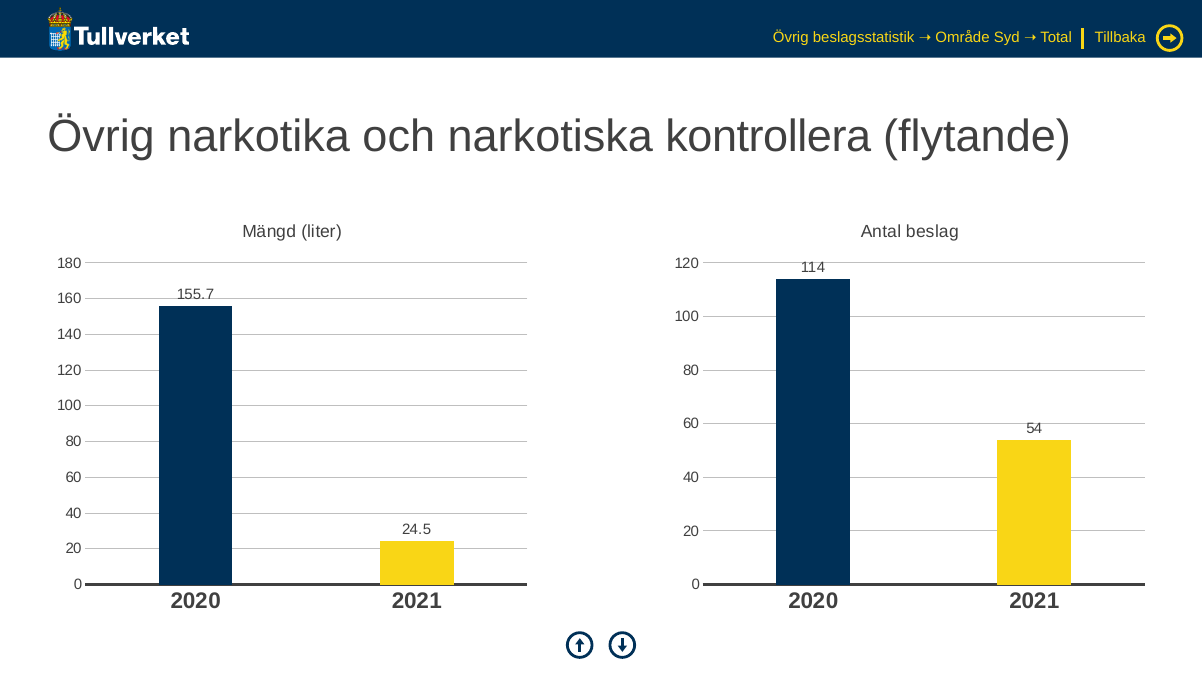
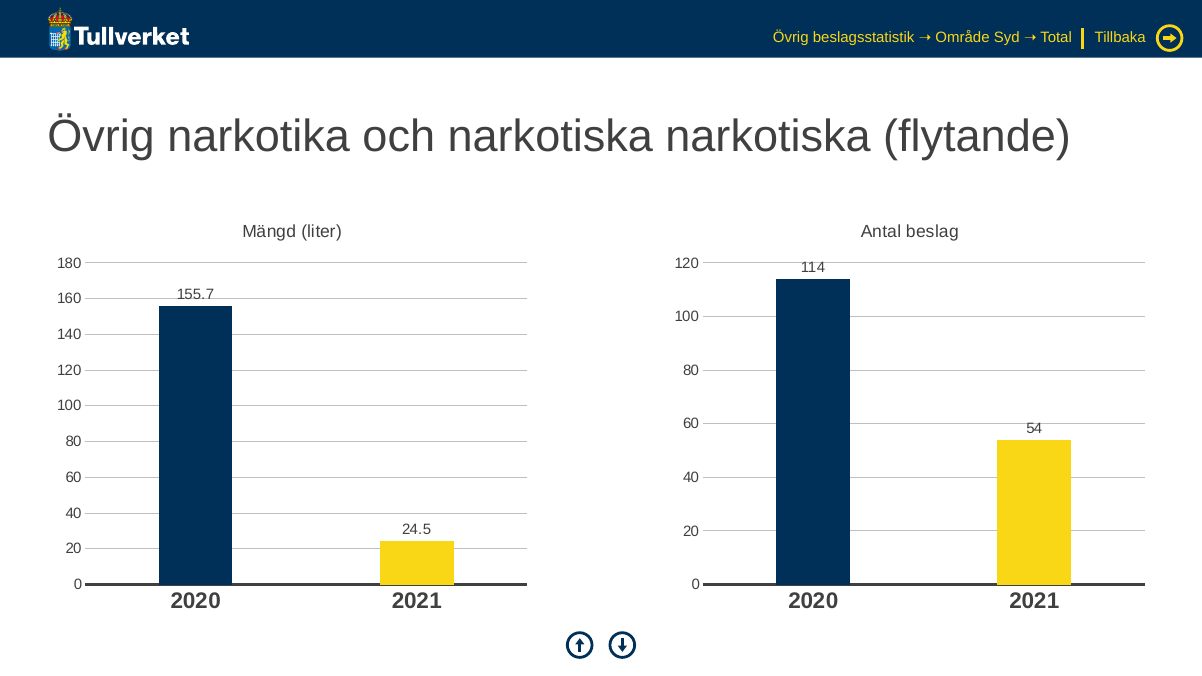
narkotiska kontrollera: kontrollera -> narkotiska
